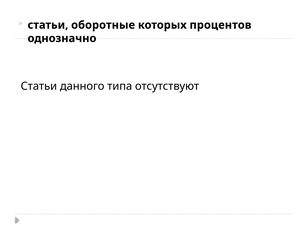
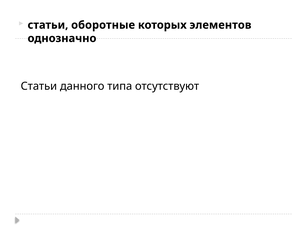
процентов: процентов -> элементов
